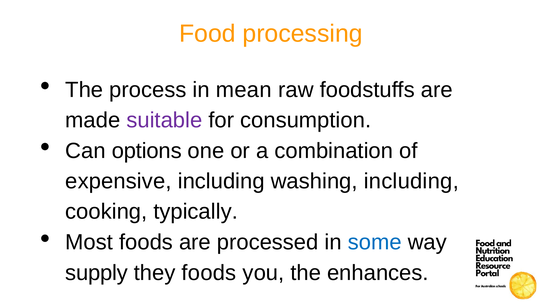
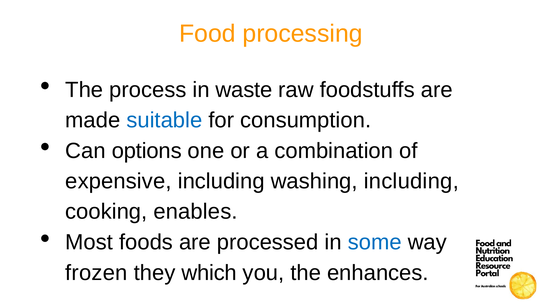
mean: mean -> waste
suitable colour: purple -> blue
typically: typically -> enables
supply: supply -> frozen
they foods: foods -> which
